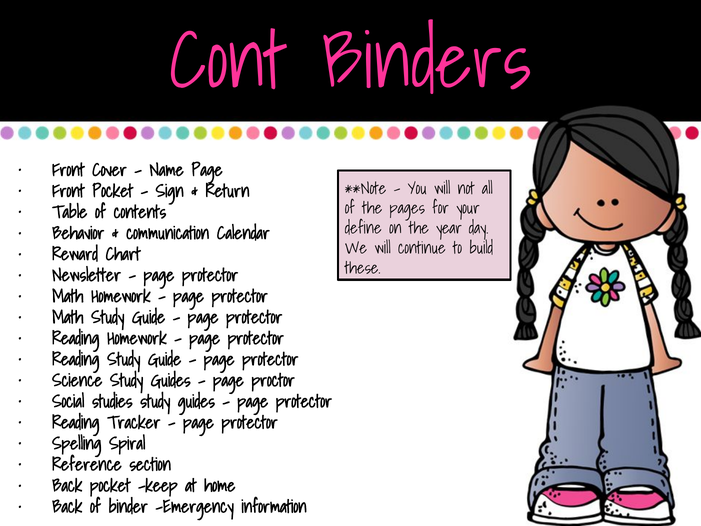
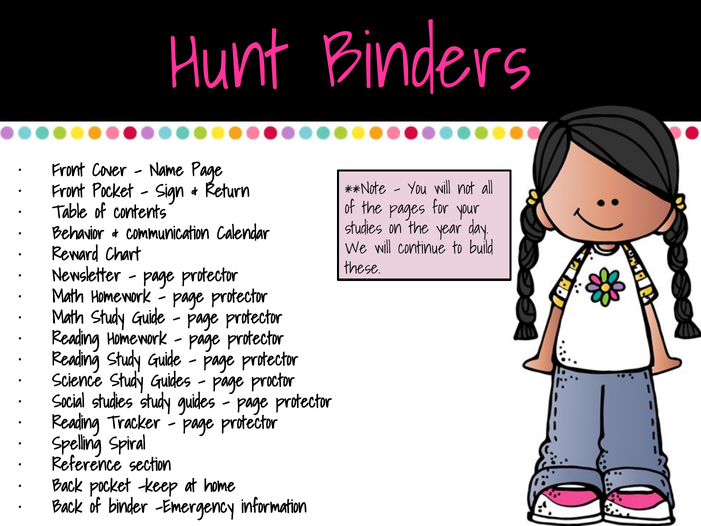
Cont: Cont -> Hunt
define at (363, 228): define -> studies
